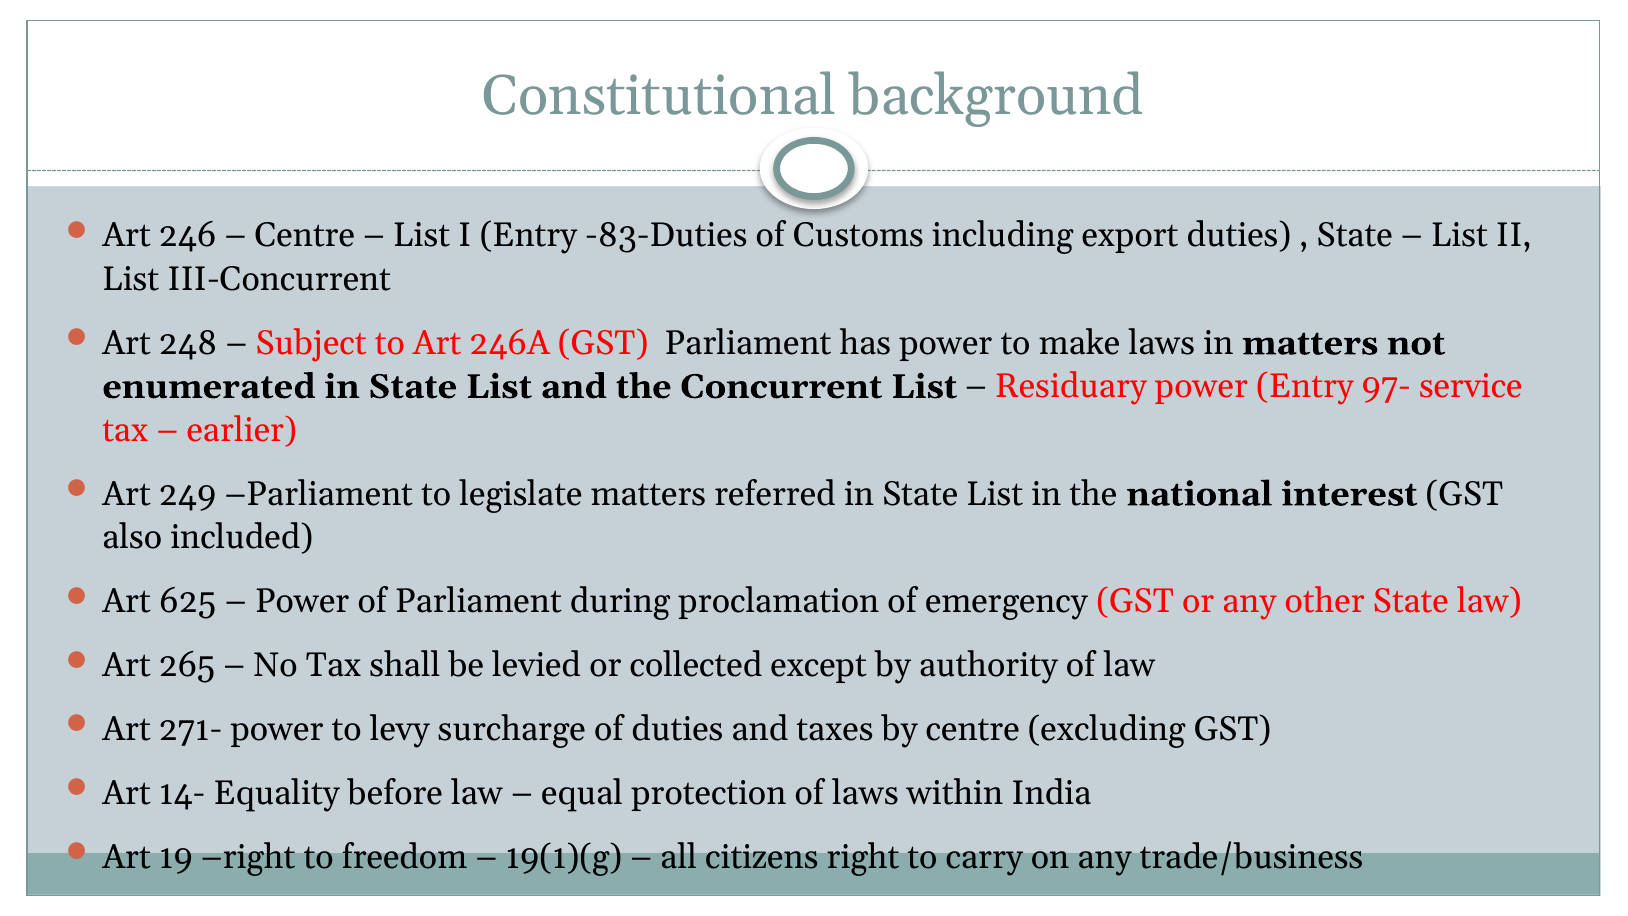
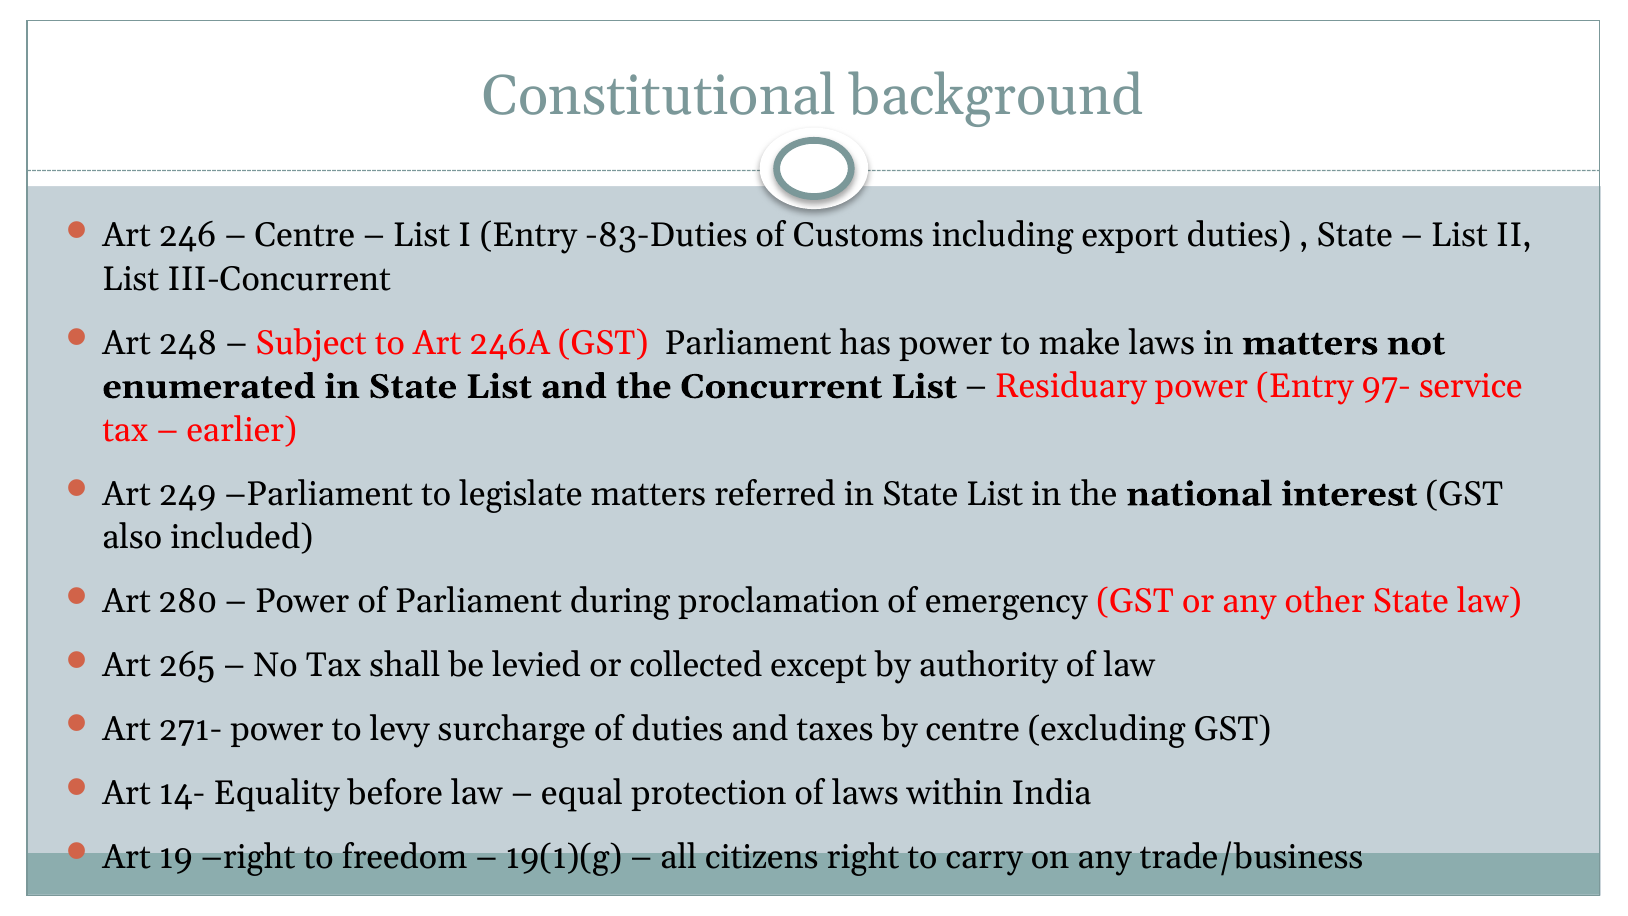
625: 625 -> 280
